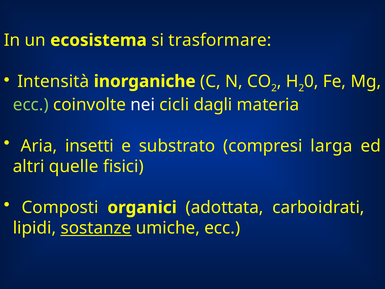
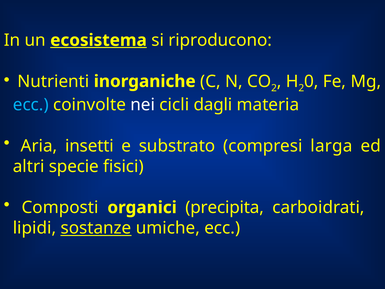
ecosistema underline: none -> present
trasformare: trasformare -> riproducono
Intensità: Intensità -> Nutrienti
ecc at (31, 105) colour: light green -> light blue
quelle: quelle -> specie
adottata: adottata -> precipita
